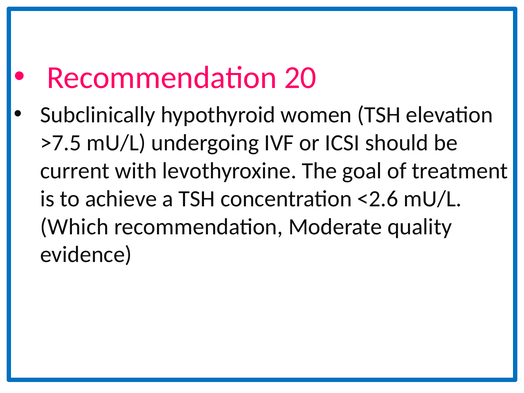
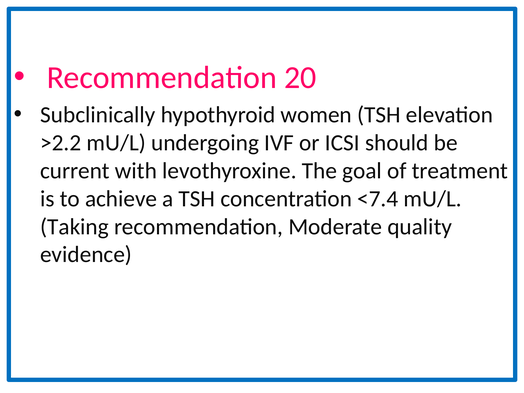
>7.5: >7.5 -> >2.2
<2.6: <2.6 -> <7.4
Which: Which -> Taking
